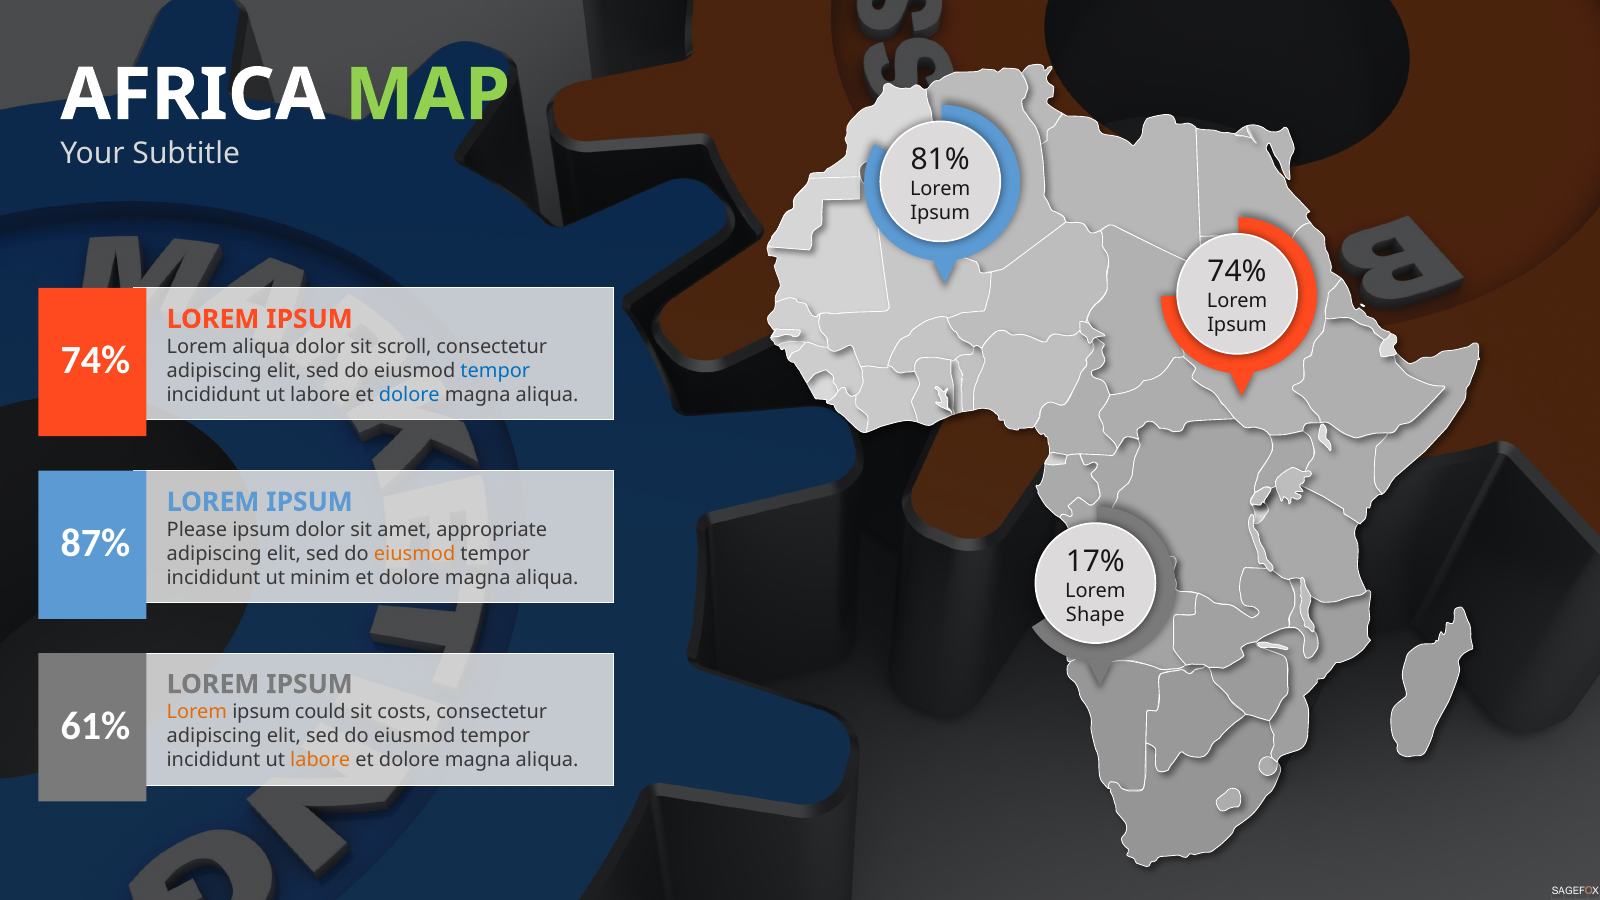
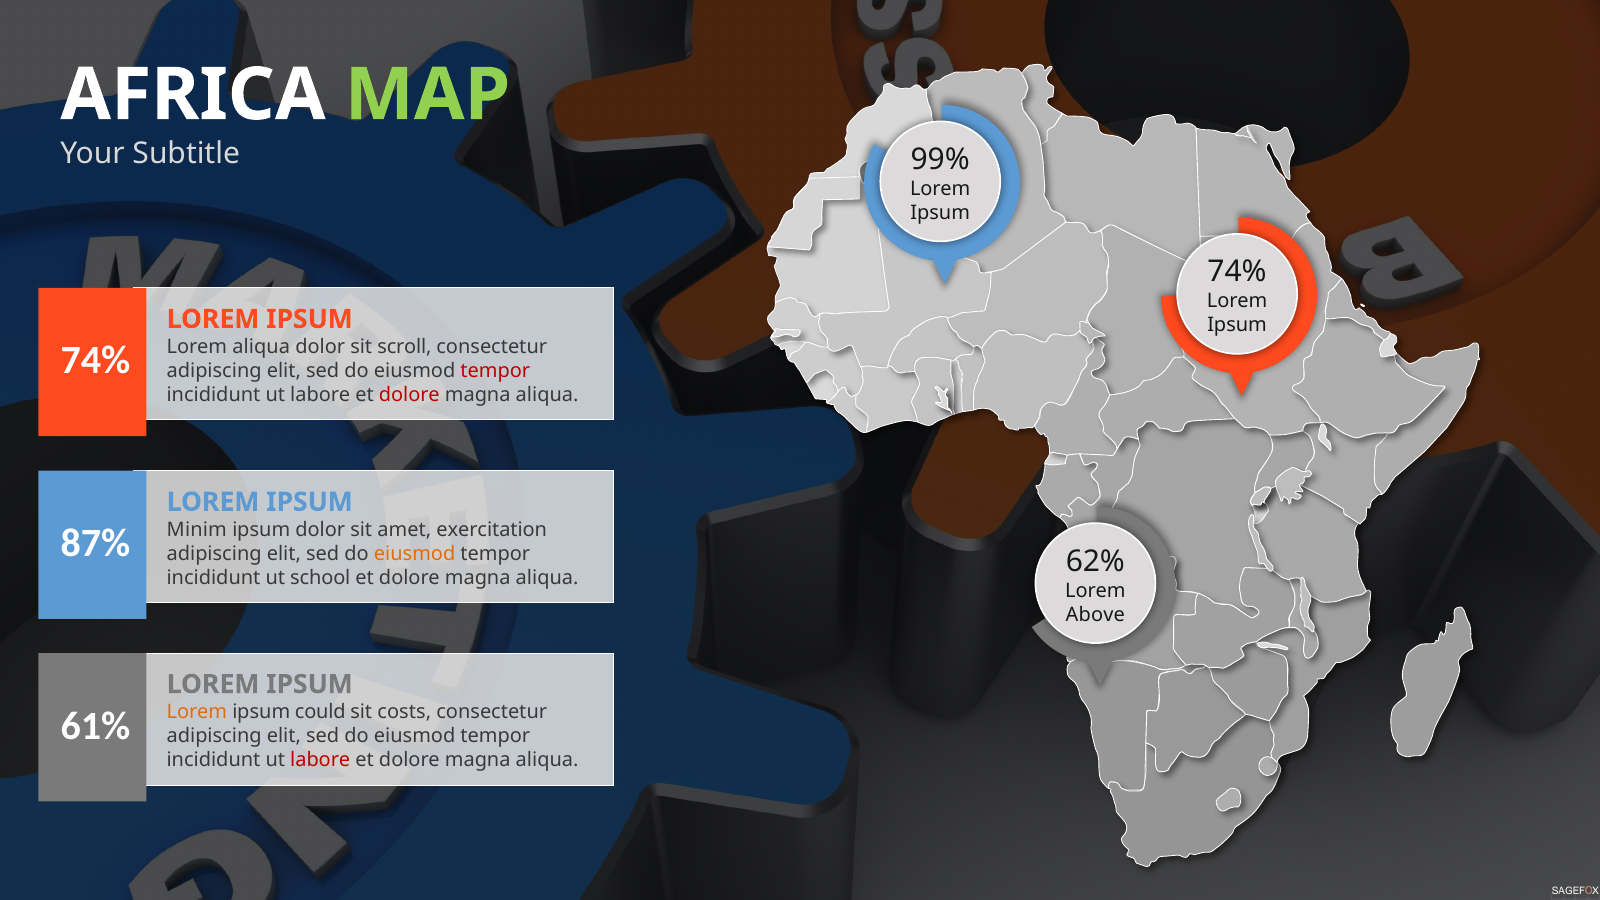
81%: 81% -> 99%
tempor at (495, 371) colour: blue -> red
dolore at (409, 395) colour: blue -> red
Please: Please -> Minim
appropriate: appropriate -> exercitation
17%: 17% -> 62%
minim: minim -> school
Shape: Shape -> Above
labore at (320, 760) colour: orange -> red
